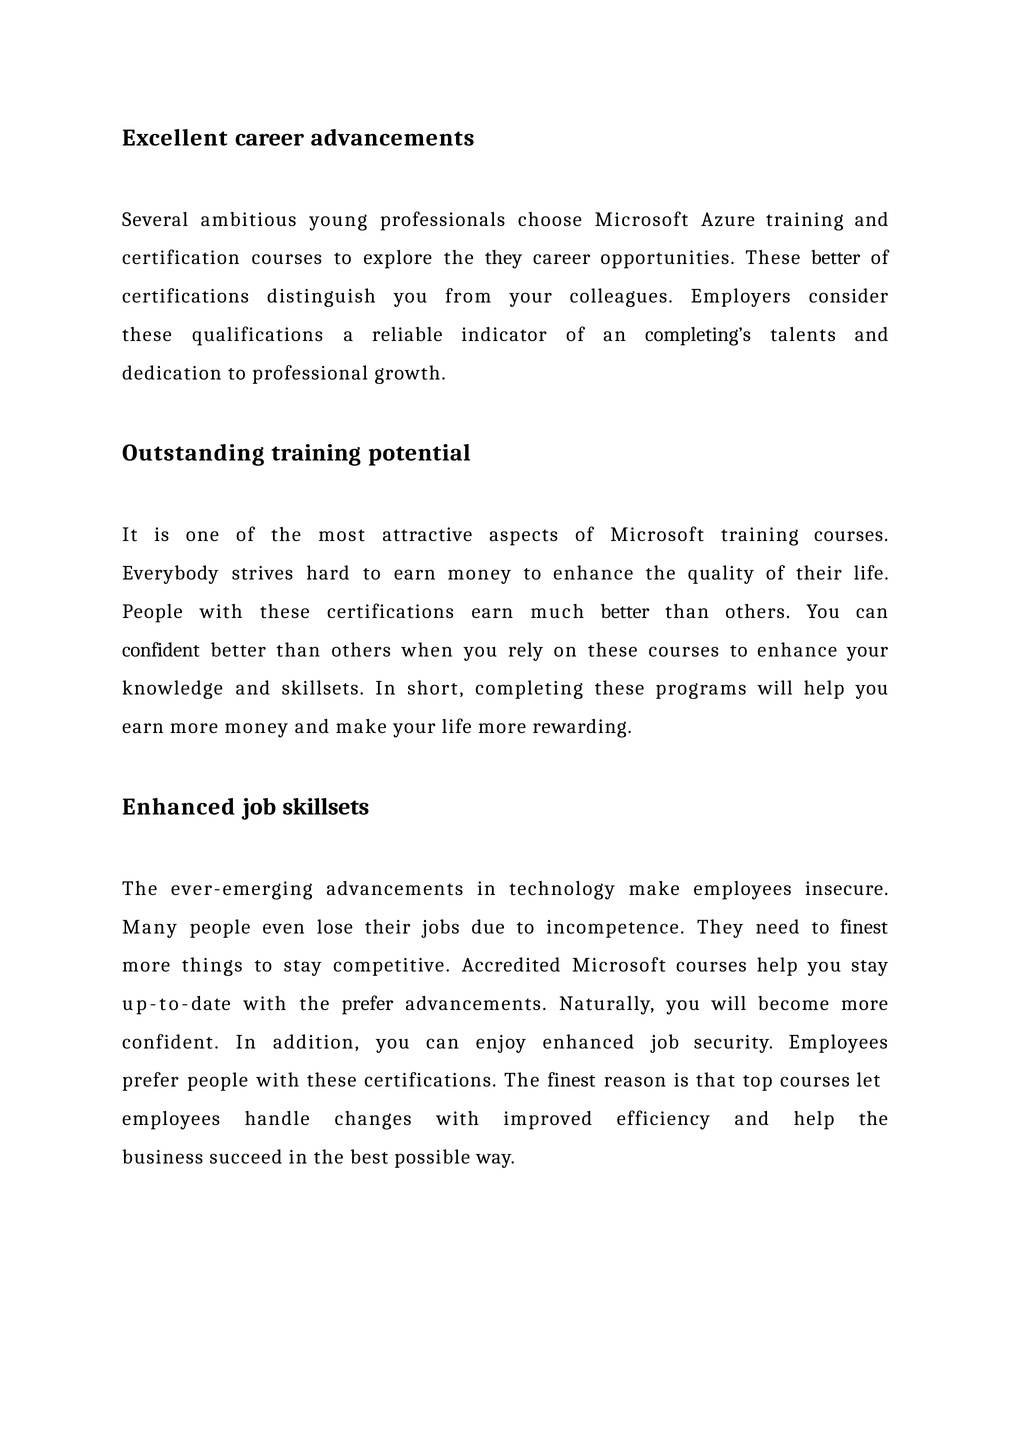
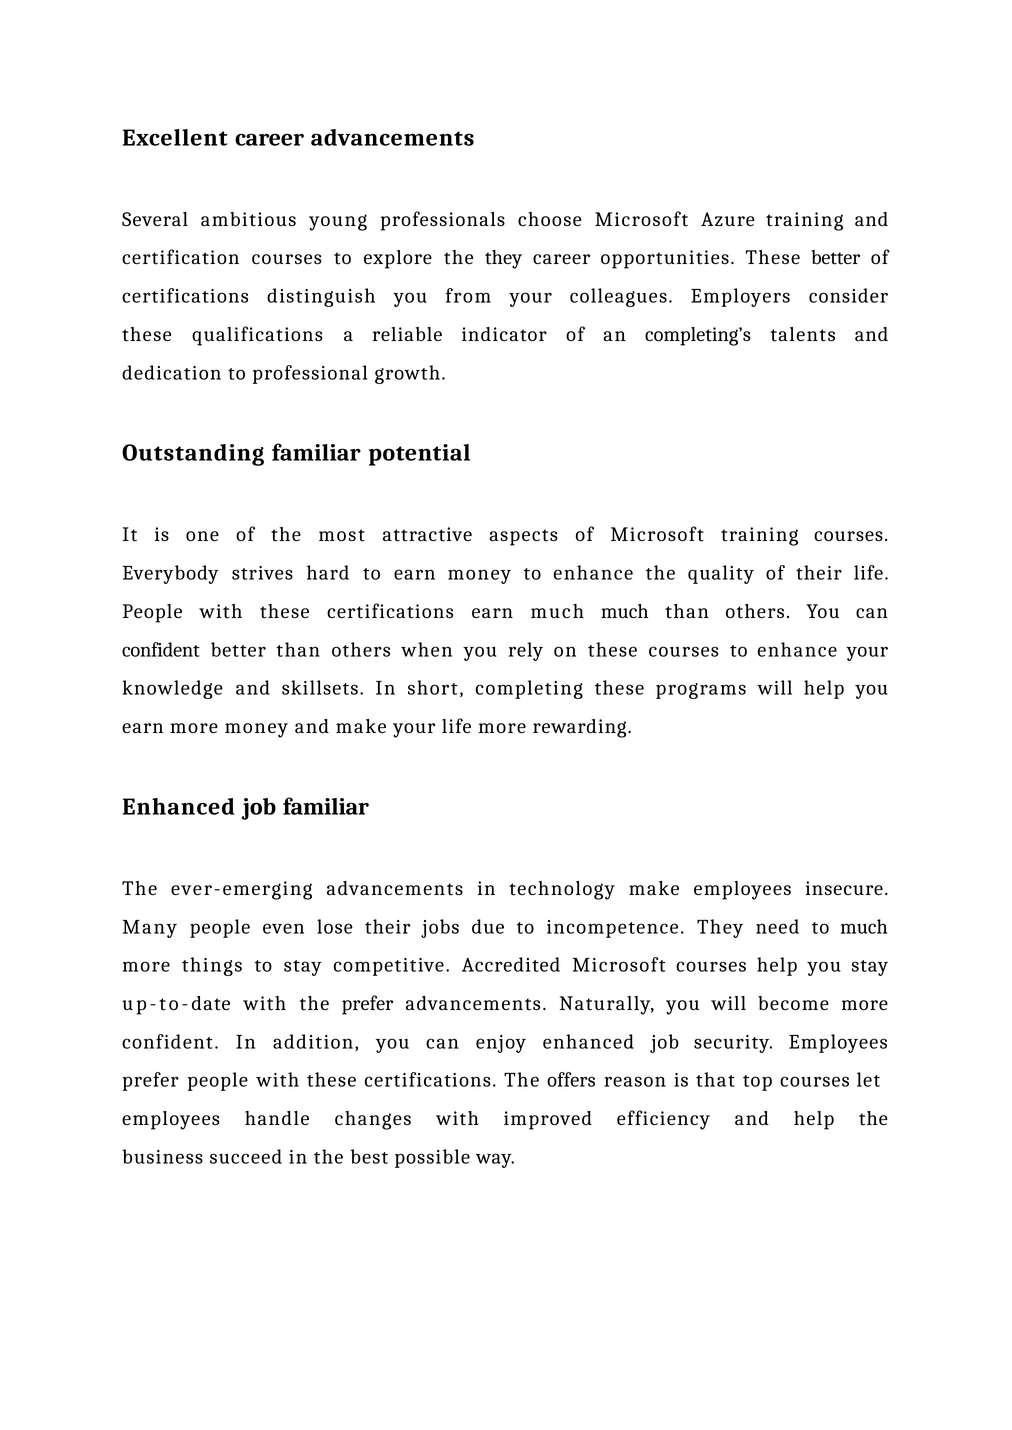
Outstanding training: training -> familiar
much better: better -> much
job skillsets: skillsets -> familiar
to finest: finest -> much
The finest: finest -> offers
